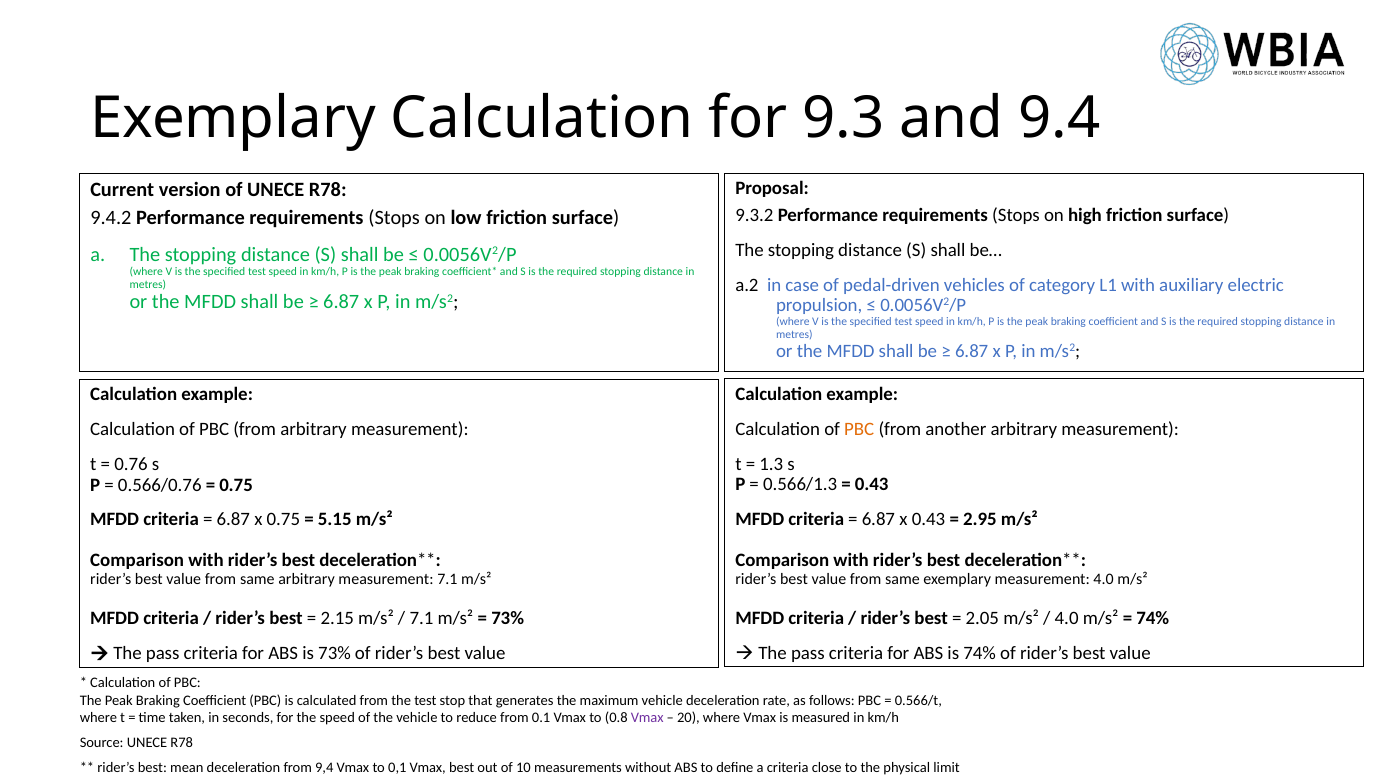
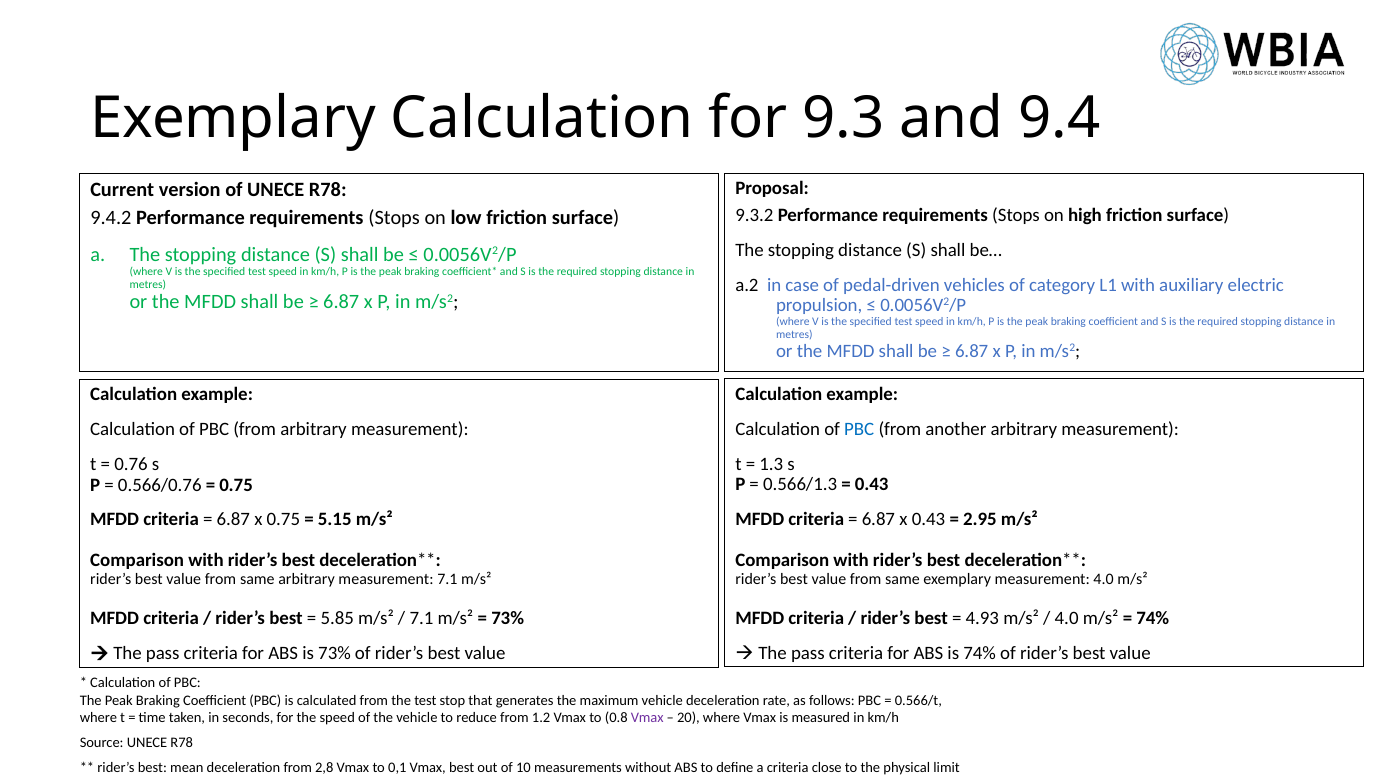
PBC at (859, 429) colour: orange -> blue
2.05: 2.05 -> 4.93
2.15: 2.15 -> 5.85
0.1: 0.1 -> 1.2
9,4: 9,4 -> 2,8
